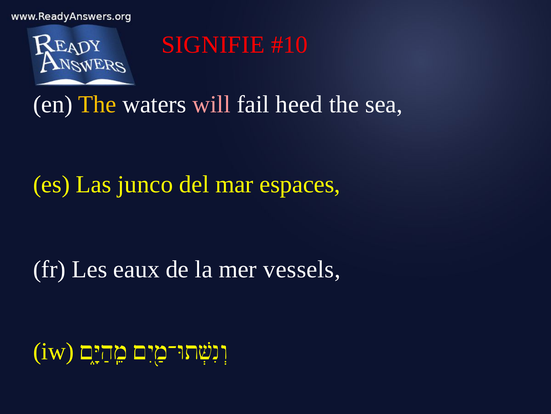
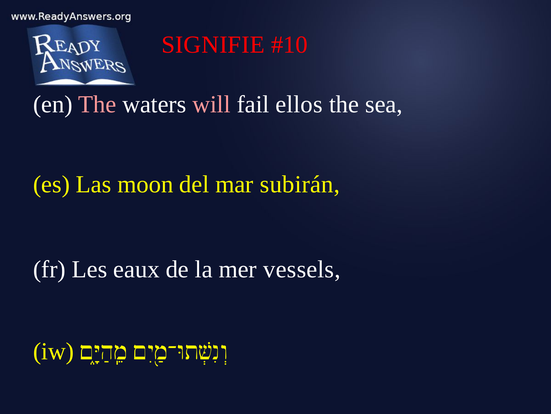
The at (97, 104) colour: yellow -> pink
heed: heed -> ellos
junco: junco -> moon
espaces: espaces -> subirán
